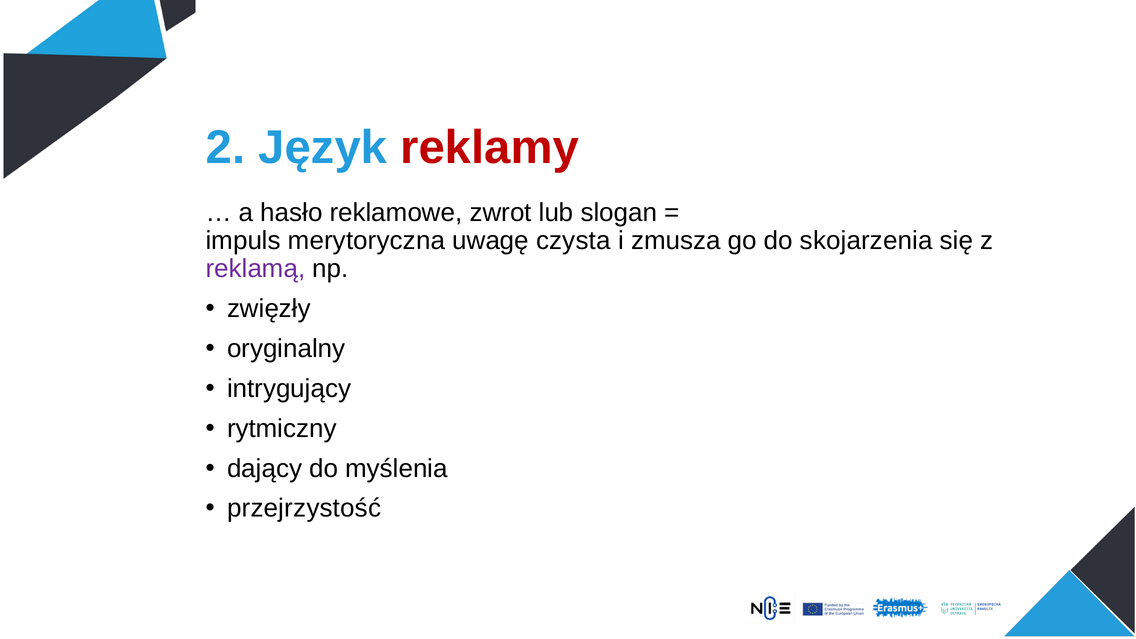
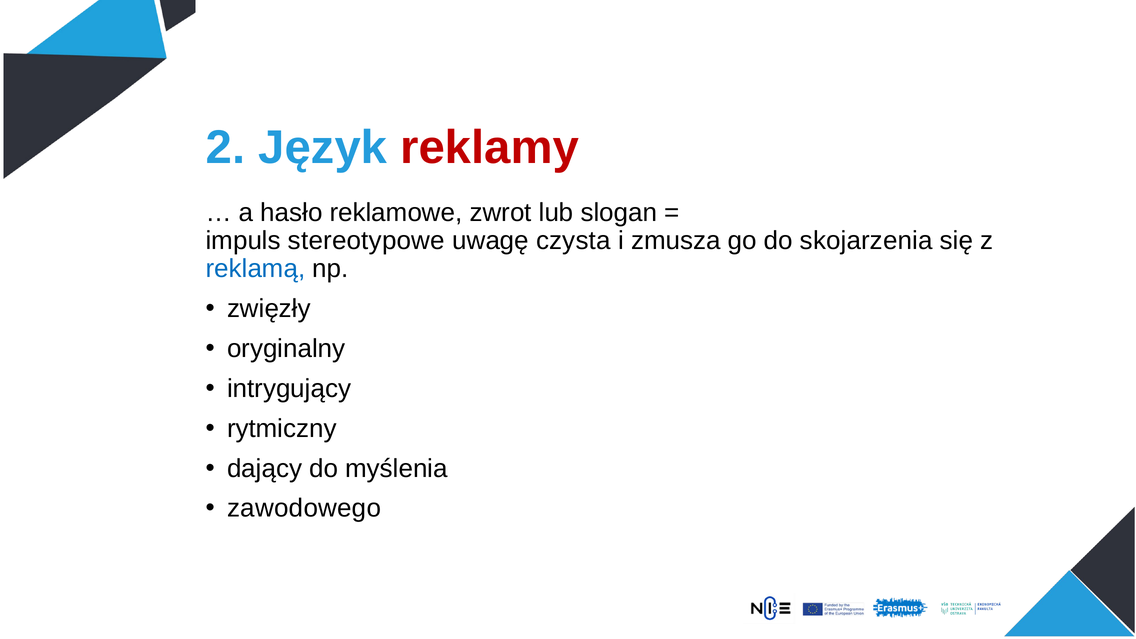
merytoryczna: merytoryczna -> stereotypowe
reklamą colour: purple -> blue
przejrzystość: przejrzystość -> zawodowego
